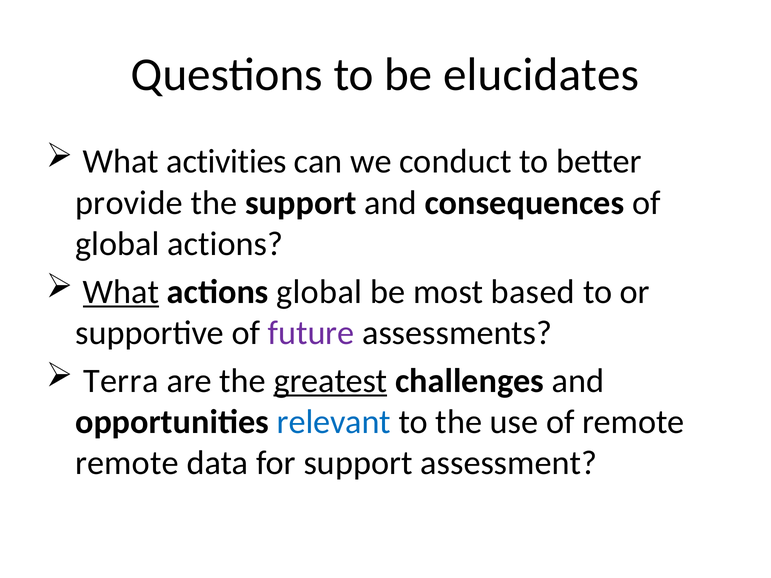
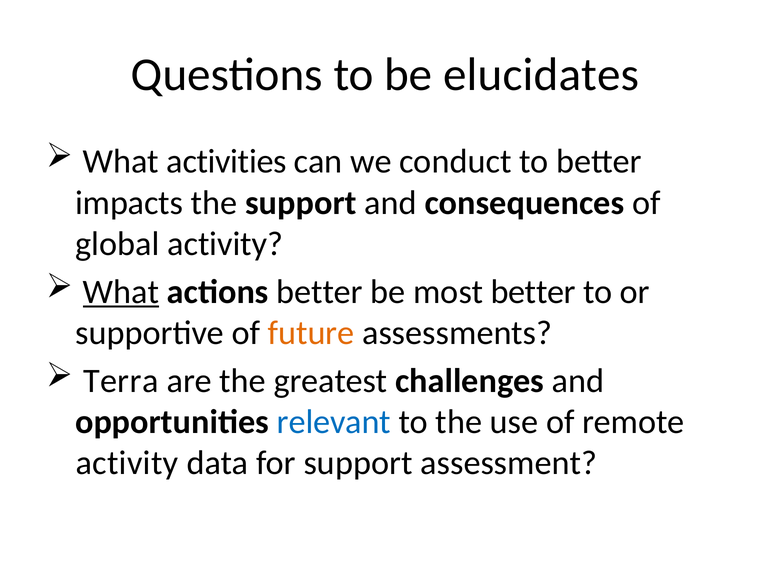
provide: provide -> impacts
global actions: actions -> activity
actions global: global -> better
most based: based -> better
future colour: purple -> orange
greatest underline: present -> none
remote at (127, 463): remote -> activity
